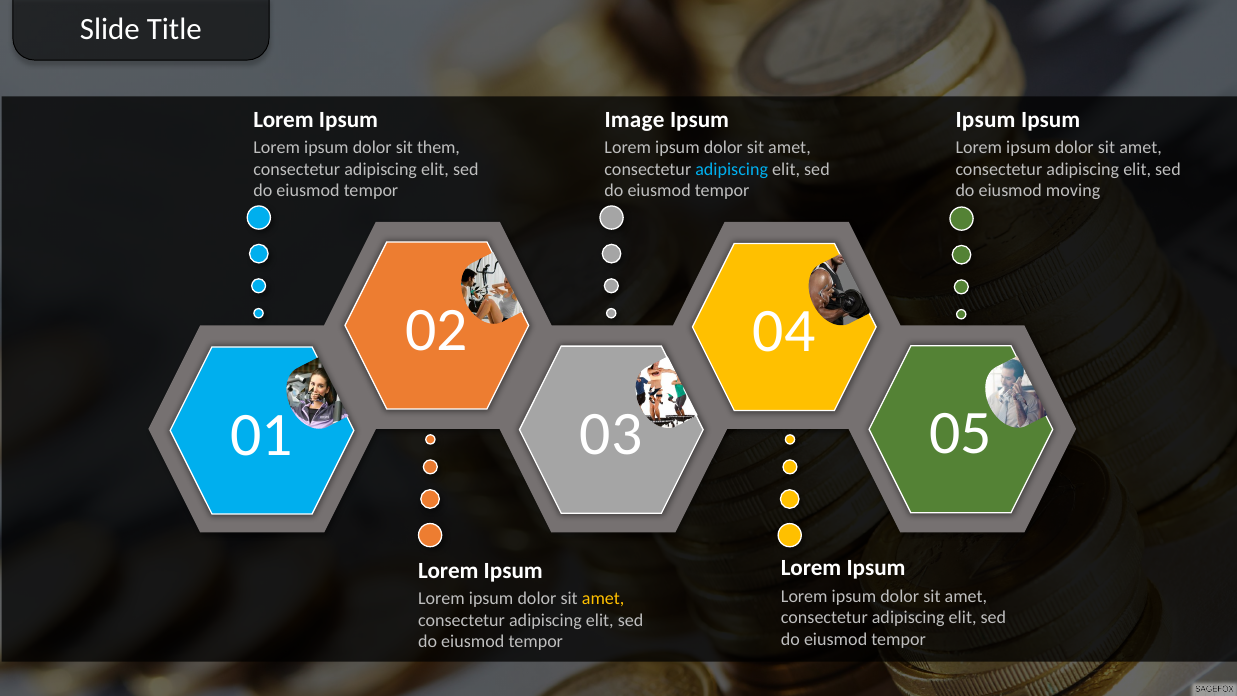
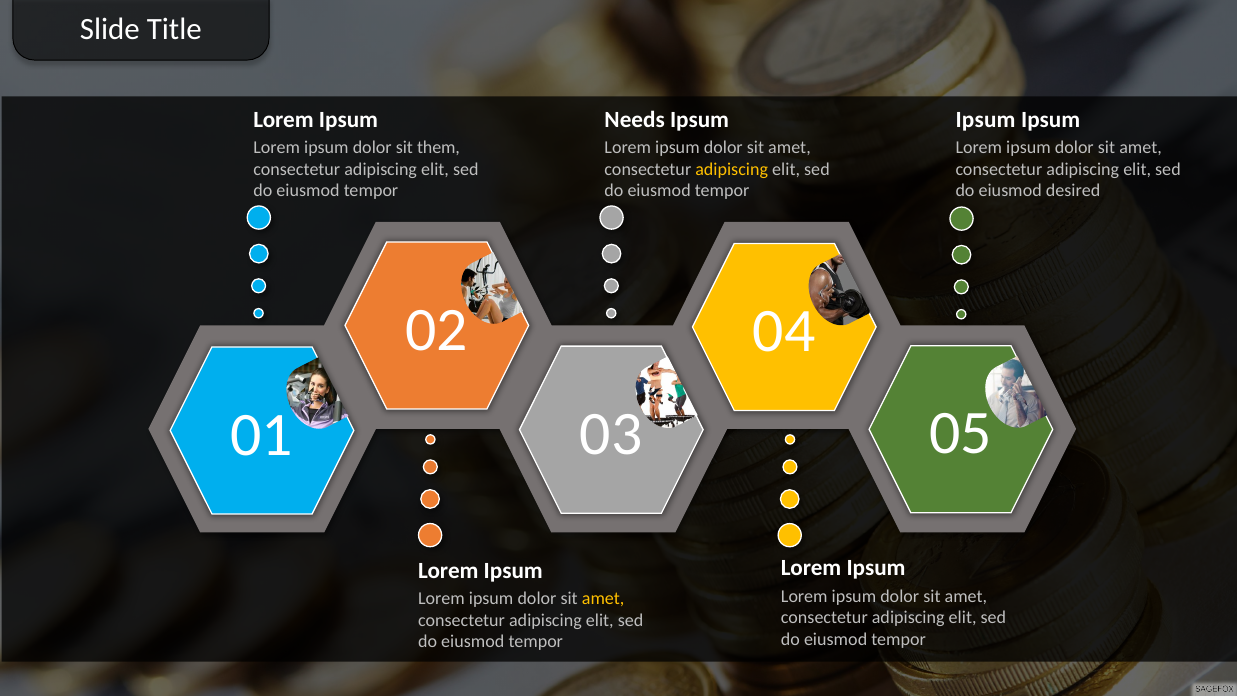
Image: Image -> Needs
adipiscing at (732, 169) colour: light blue -> yellow
moving: moving -> desired
